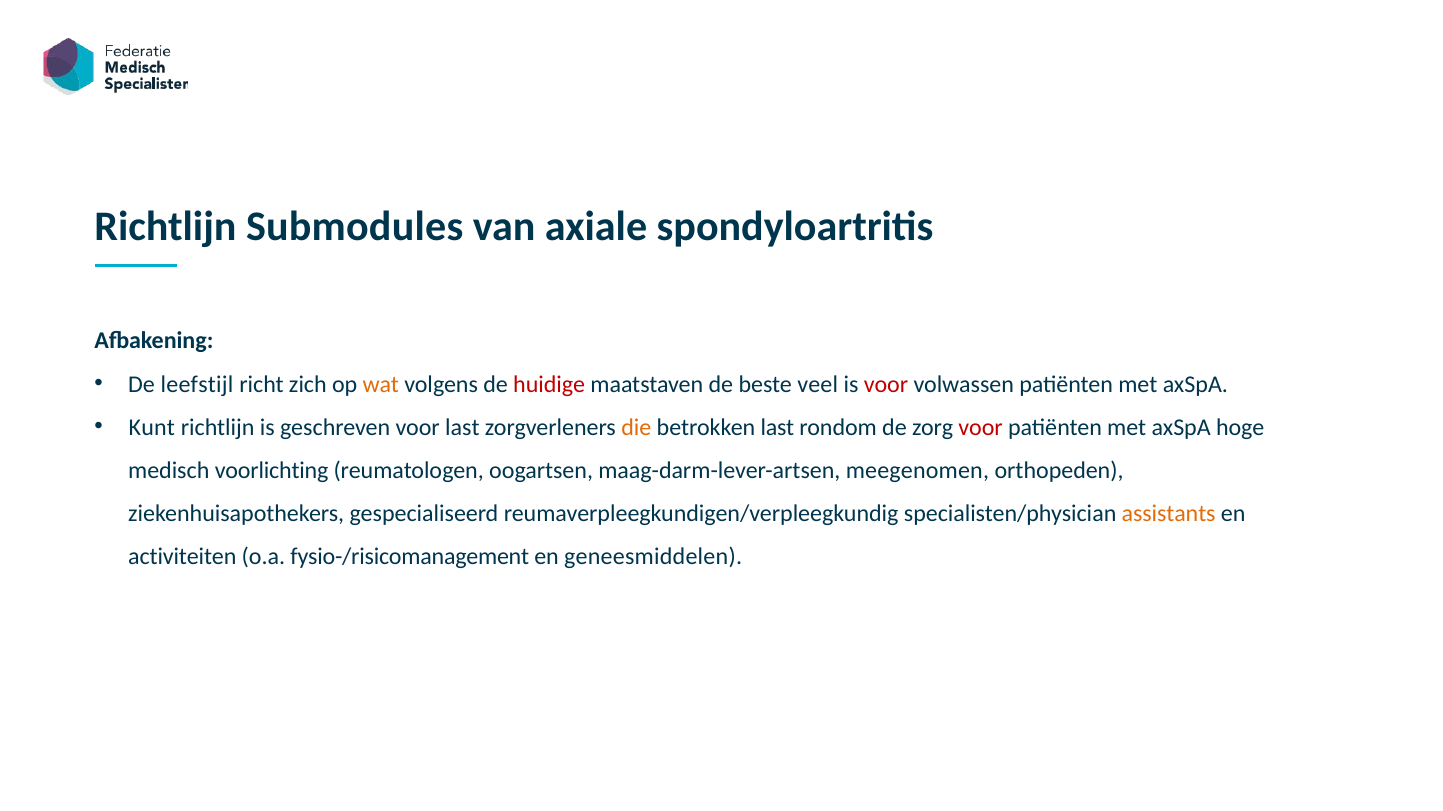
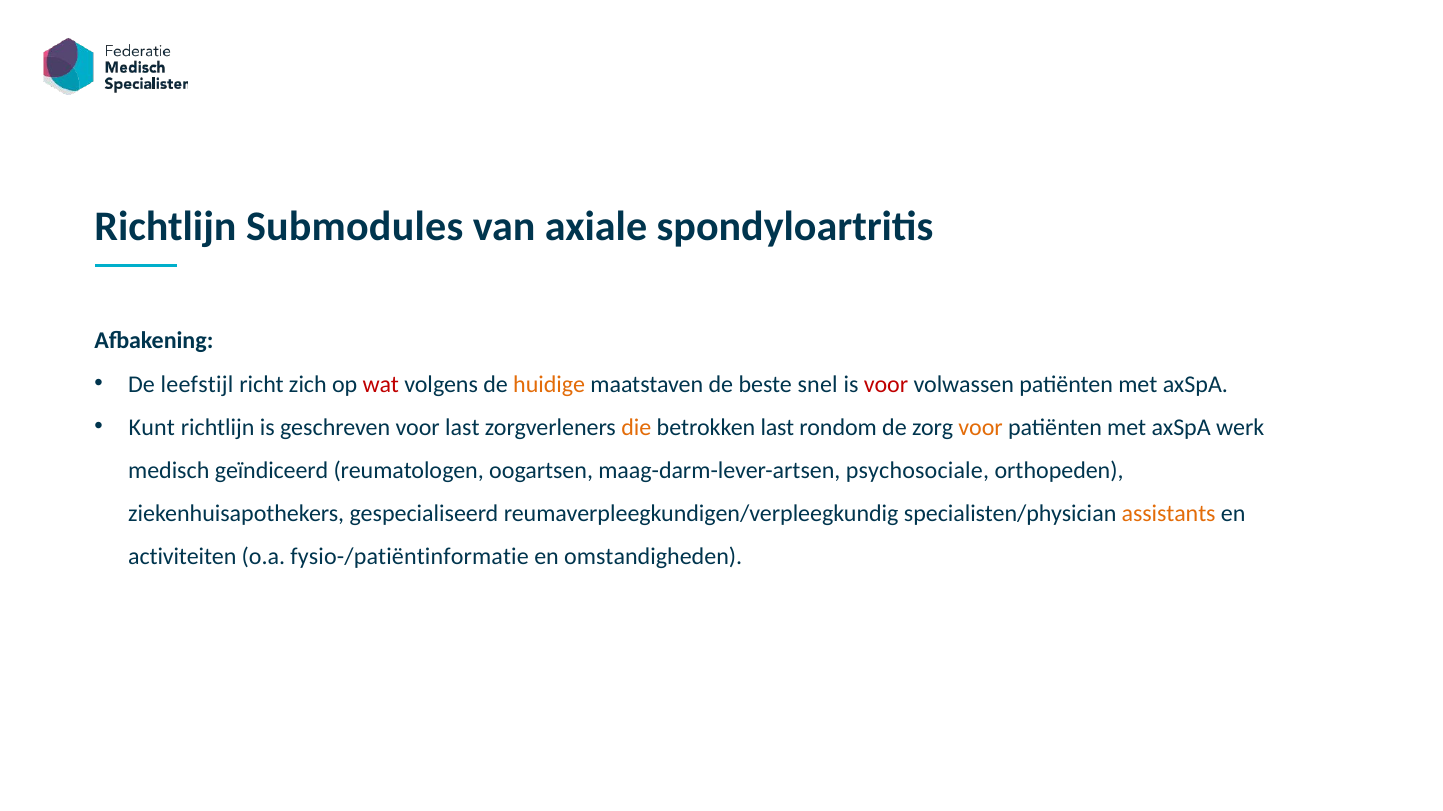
wat colour: orange -> red
huidige colour: red -> orange
veel: veel -> snel
voor at (981, 428) colour: red -> orange
hoge: hoge -> werk
voorlichting: voorlichting -> geïndiceerd
meegenomen: meegenomen -> psychosociale
fysio-/risicomanagement: fysio-/risicomanagement -> fysio-/patiëntinformatie
geneesmiddelen: geneesmiddelen -> omstandigheden
